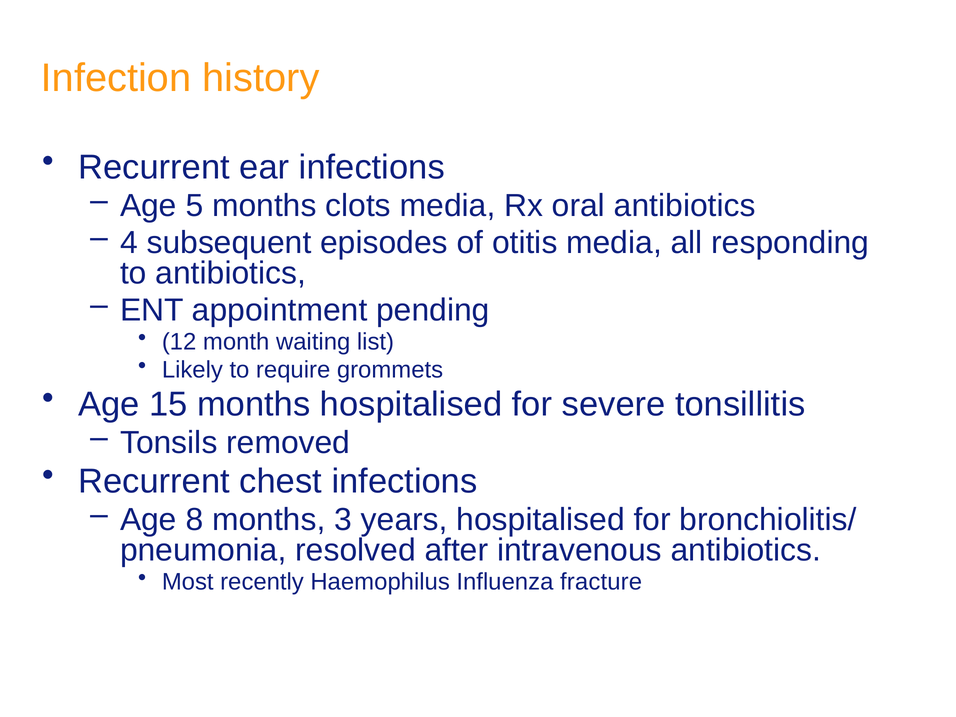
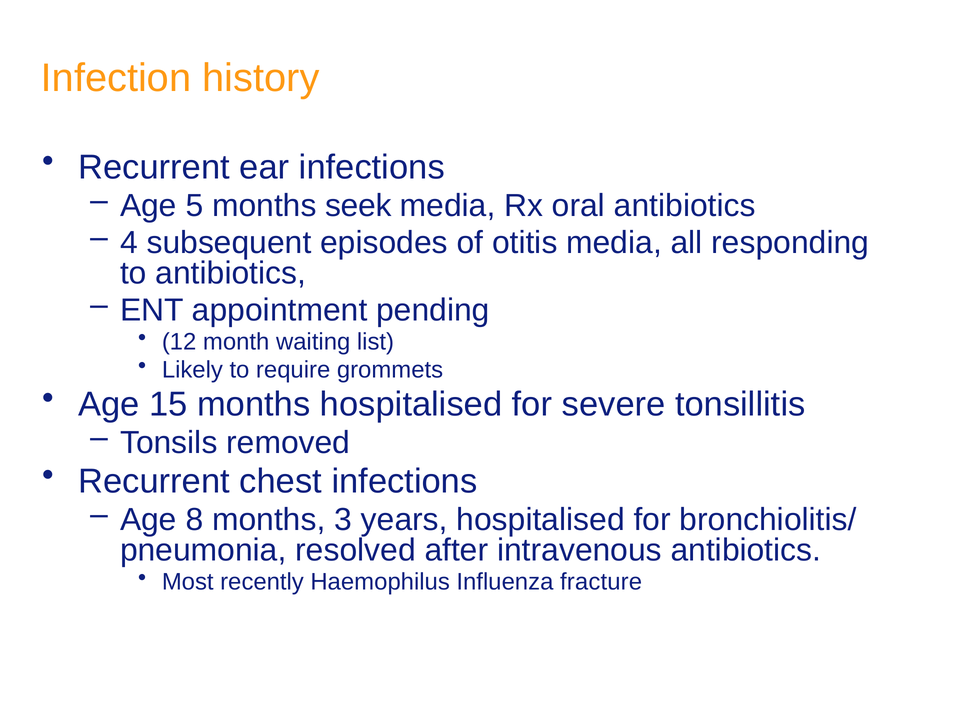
clots: clots -> seek
